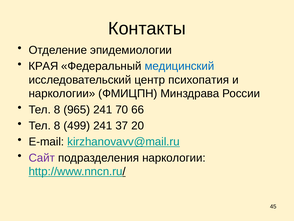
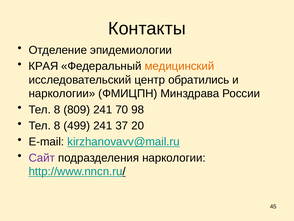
медицинский colour: blue -> orange
психопатия: психопатия -> обратились
965: 965 -> 809
66: 66 -> 98
